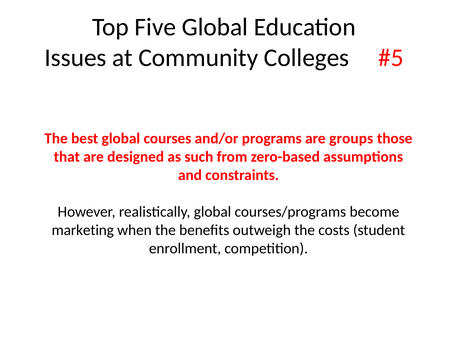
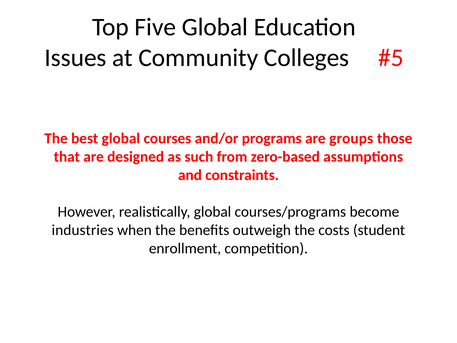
marketing: marketing -> industries
